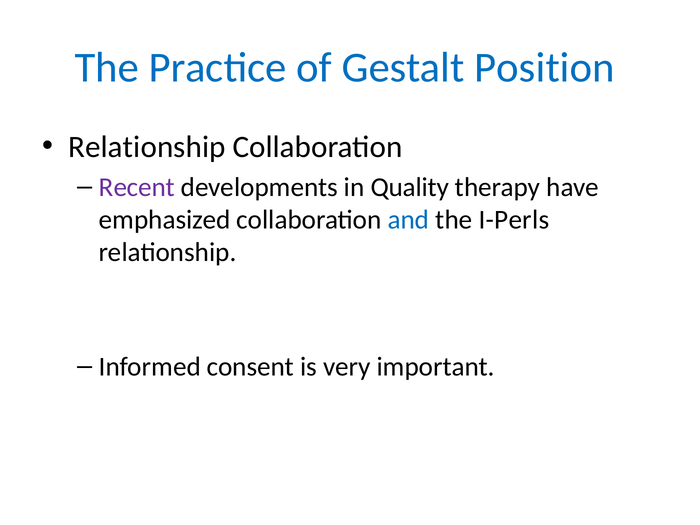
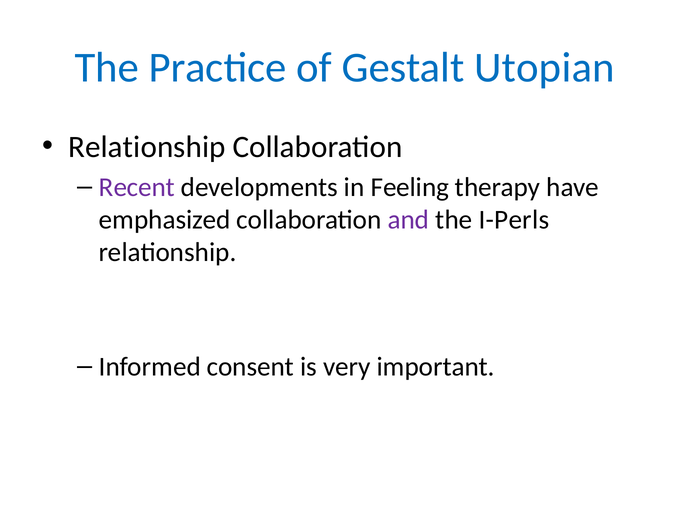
Position: Position -> Utopian
Quality: Quality -> Feeling
and colour: blue -> purple
